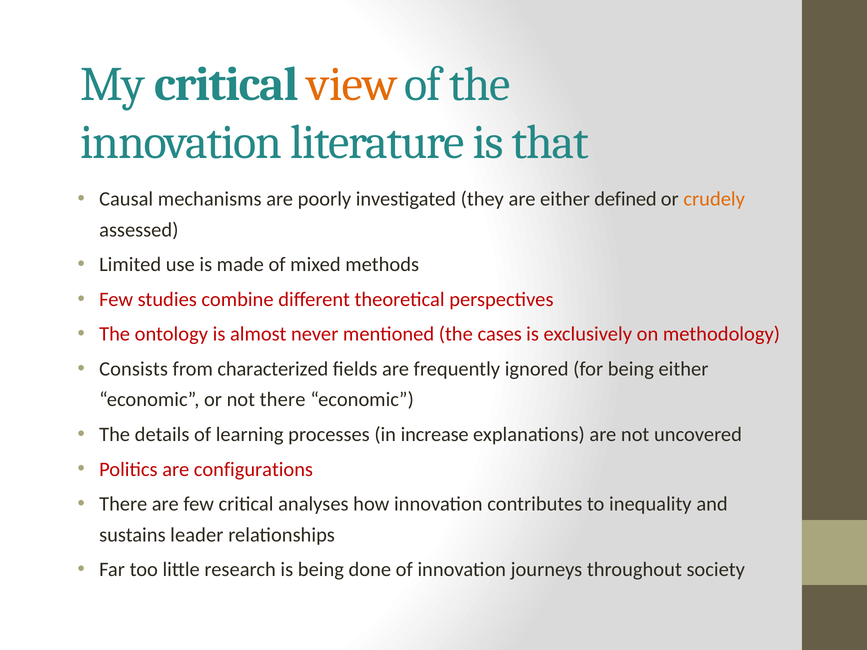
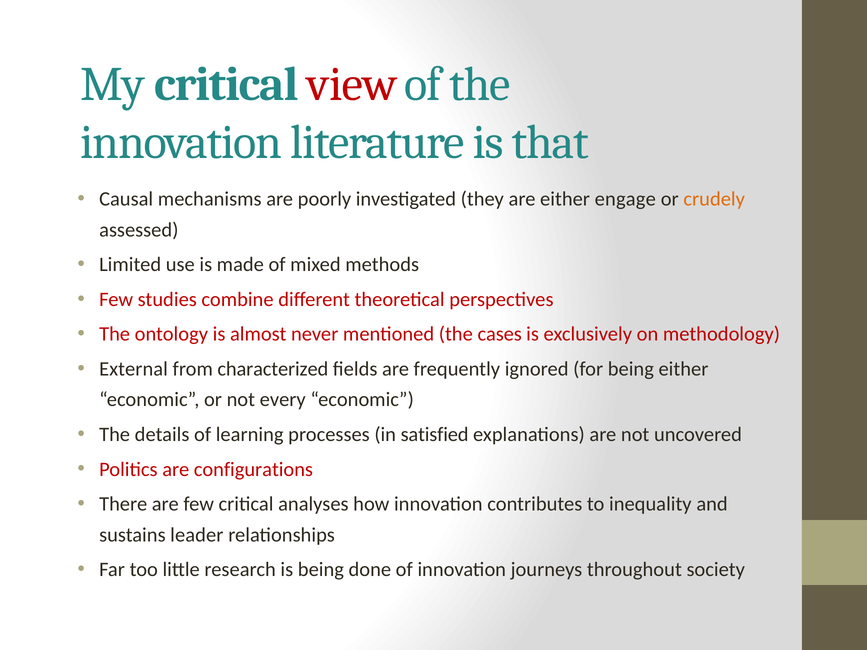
view colour: orange -> red
defined: defined -> engage
Consists: Consists -> External
not there: there -> every
increase: increase -> satisfied
